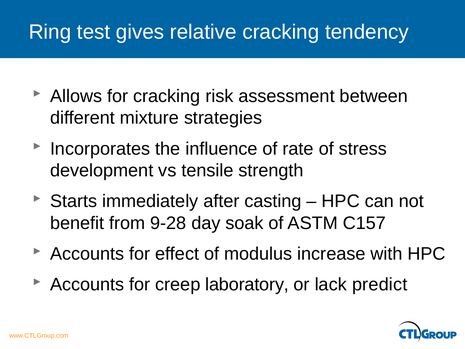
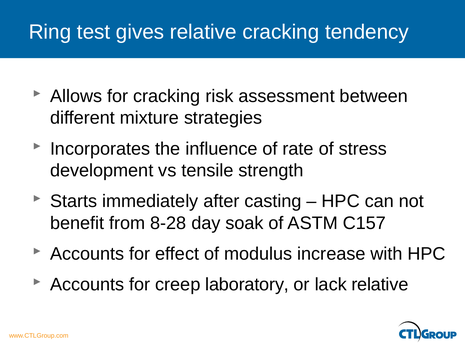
9-28: 9-28 -> 8-28
lack predict: predict -> relative
